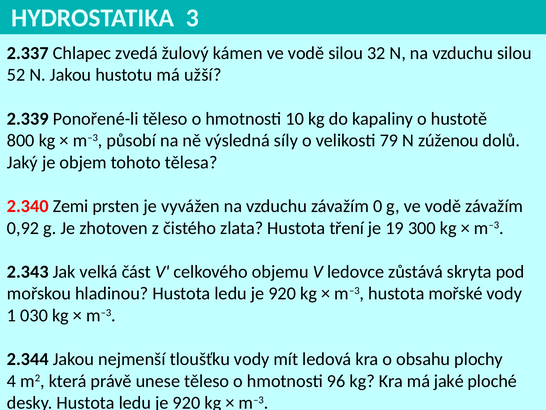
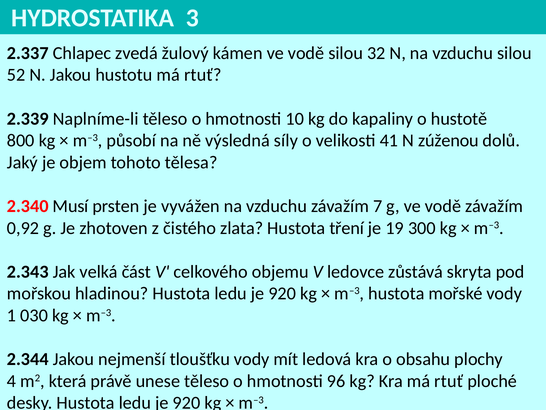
hustotu má užší: užší -> rtuť
Ponořené-li: Ponořené-li -> Naplníme-li
79: 79 -> 41
Zemi: Zemi -> Musí
0: 0 -> 7
Kra má jaké: jaké -> rtuť
